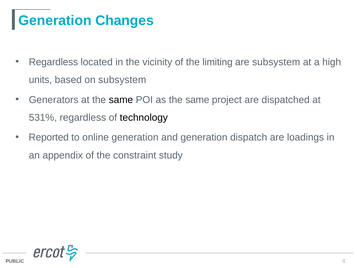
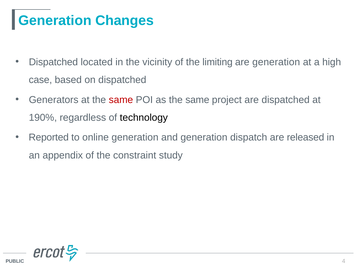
Regardless at (53, 62): Regardless -> Dispatched
are subsystem: subsystem -> generation
units: units -> case
on subsystem: subsystem -> dispatched
same at (121, 100) colour: black -> red
531%: 531% -> 190%
loadings: loadings -> released
